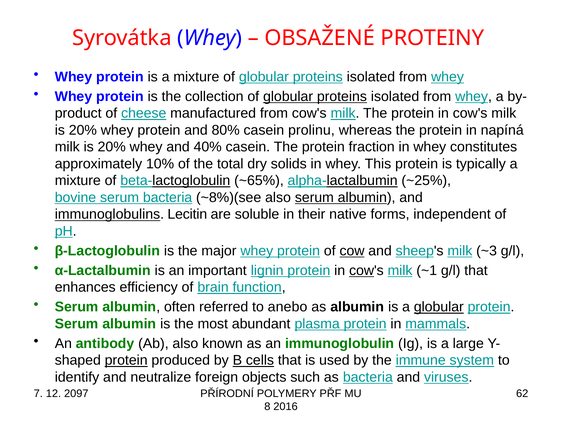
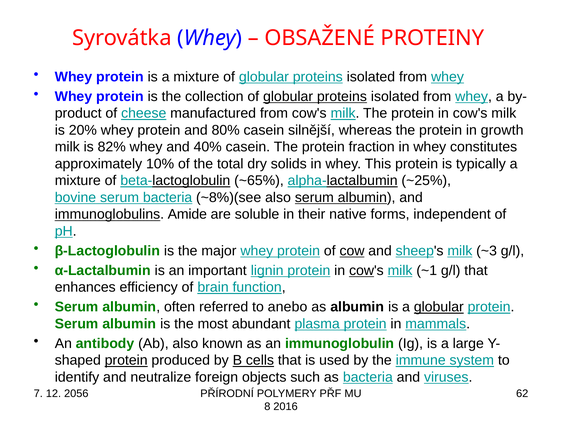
prolinu: prolinu -> silnější
napíná: napíná -> growth
20% at (112, 147): 20% -> 82%
Lecitin: Lecitin -> Amide
2097: 2097 -> 2056
